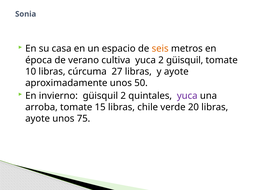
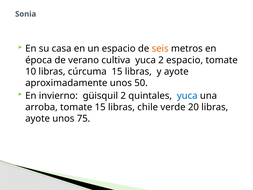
2 güisquil: güisquil -> espacio
cúrcuma 27: 27 -> 15
yuca at (187, 96) colour: purple -> blue
